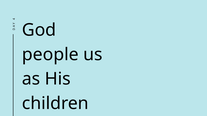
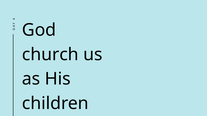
people: people -> church
